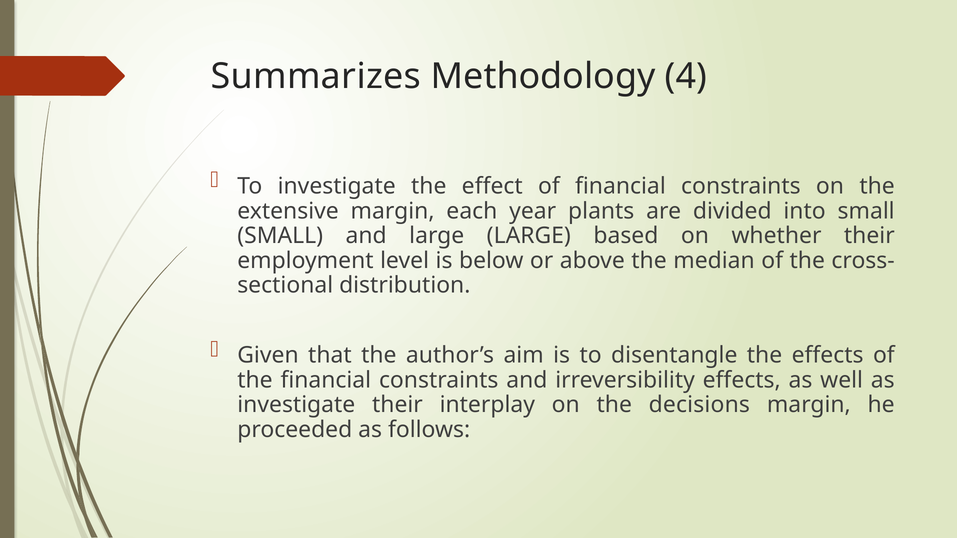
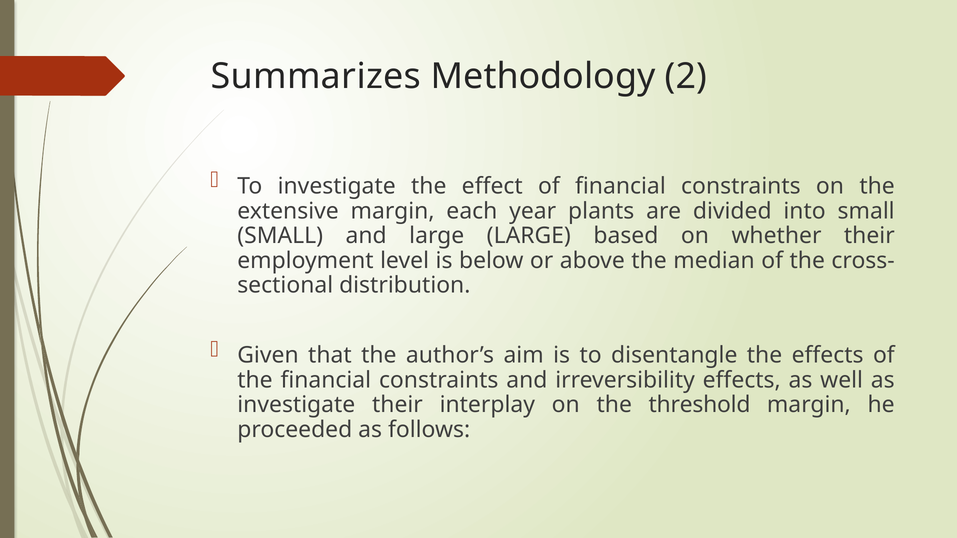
4: 4 -> 2
decisions: decisions -> threshold
